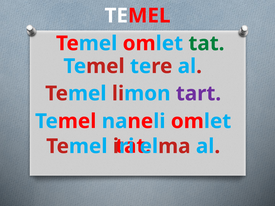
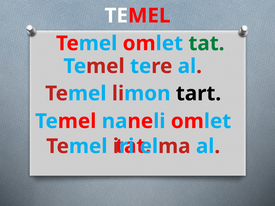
tart colour: purple -> black
